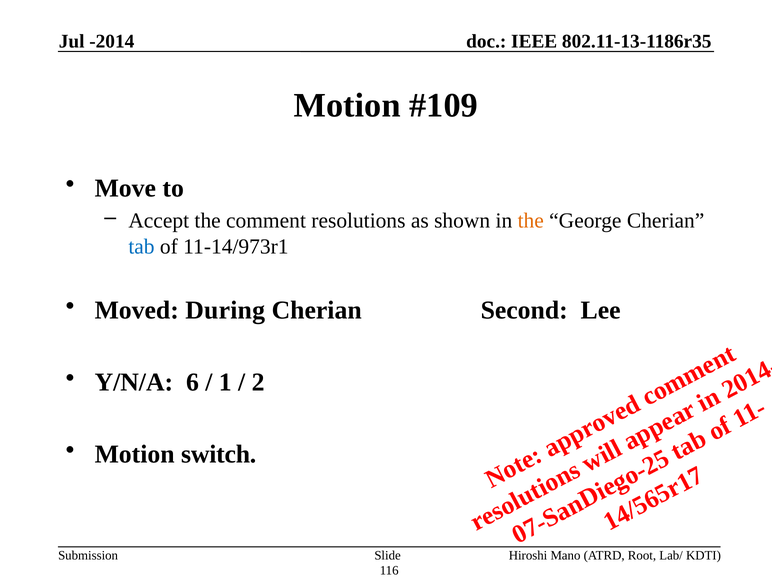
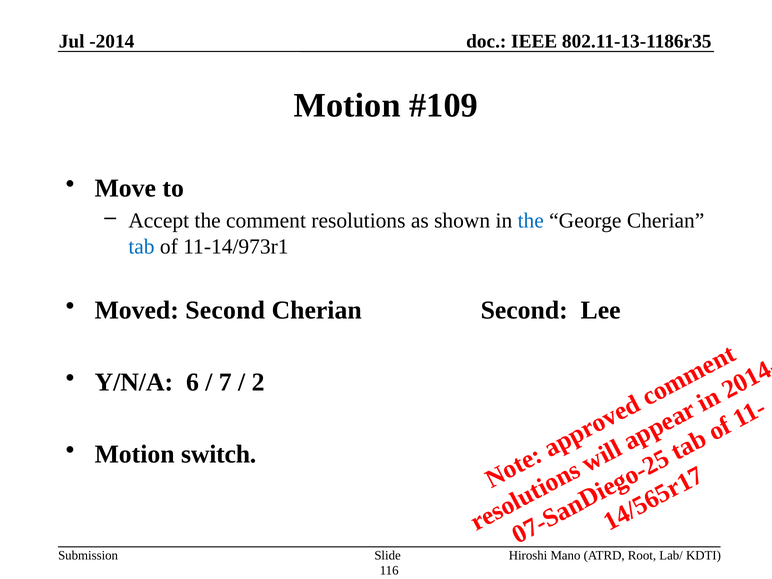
the at (531, 221) colour: orange -> blue
Moved During: During -> Second
1 at (225, 382): 1 -> 7
